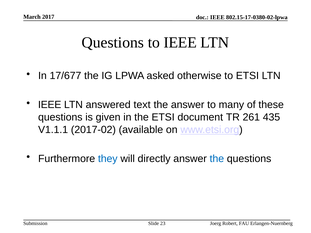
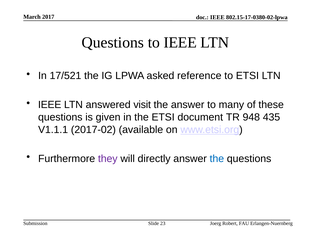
17/677: 17/677 -> 17/521
otherwise: otherwise -> reference
text: text -> visit
261: 261 -> 948
they colour: blue -> purple
